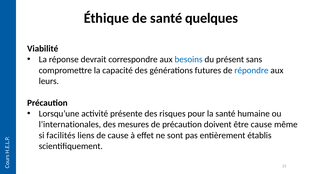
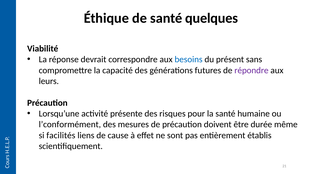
répondre colour: blue -> purple
l’internationales: l’internationales -> l’conformément
être cause: cause -> durée
